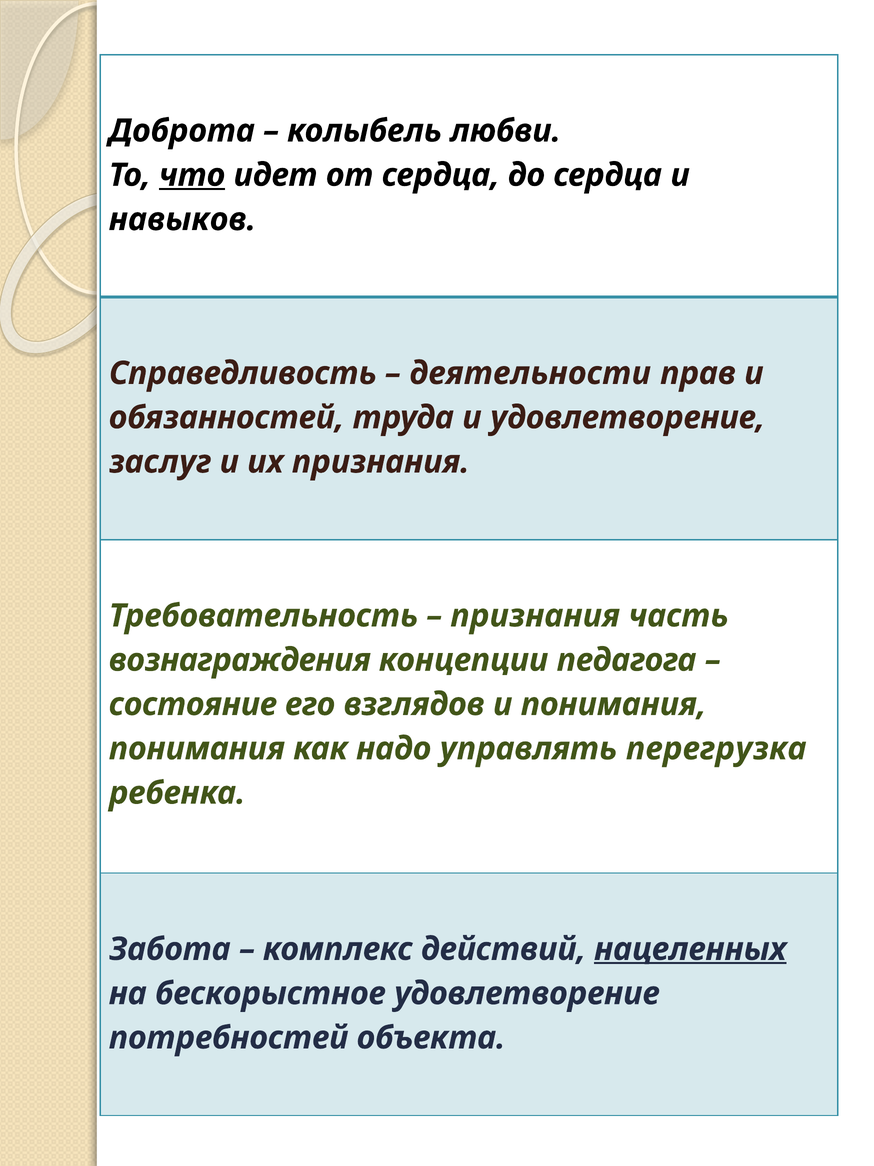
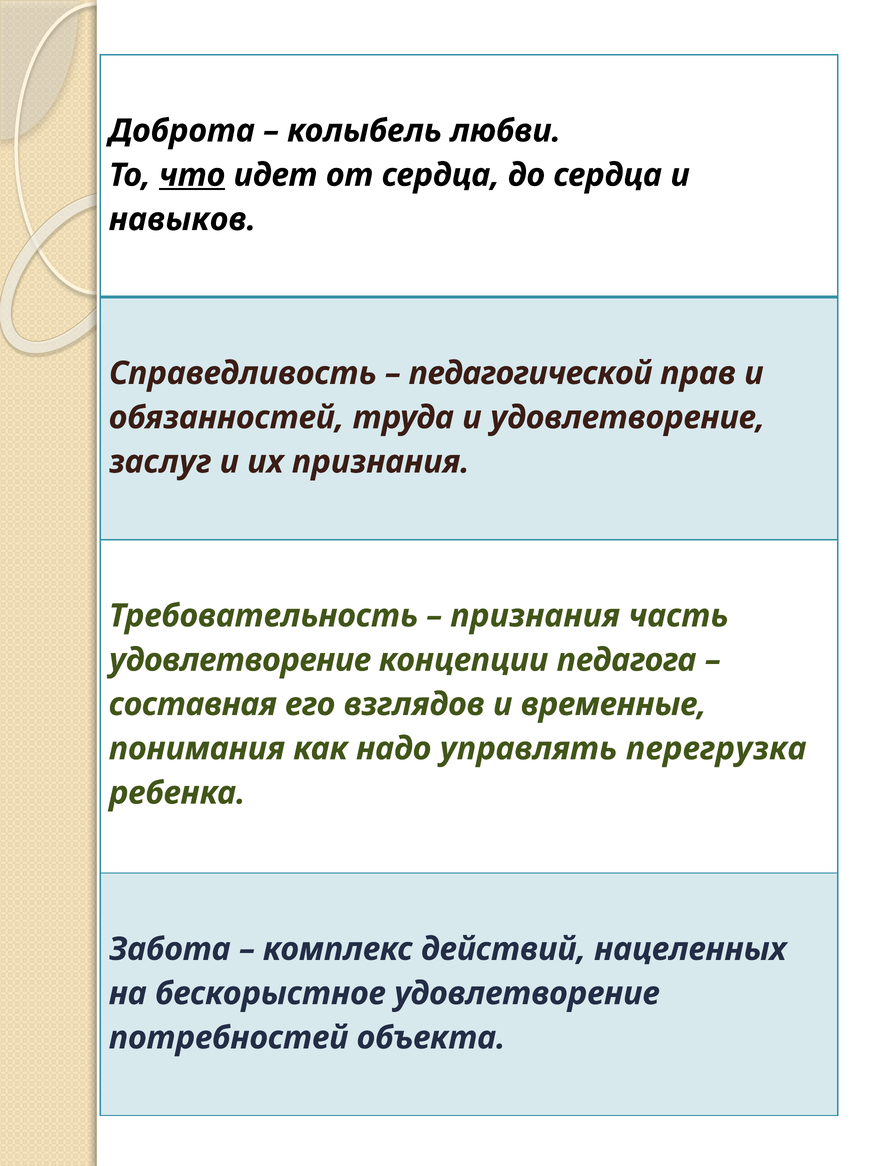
деятельности: деятельности -> педагогической
вознаграждения at (240, 660): вознаграждения -> удовлетворение
состояние: состояние -> составная
и понимания: понимания -> временные
нацеленных underline: present -> none
